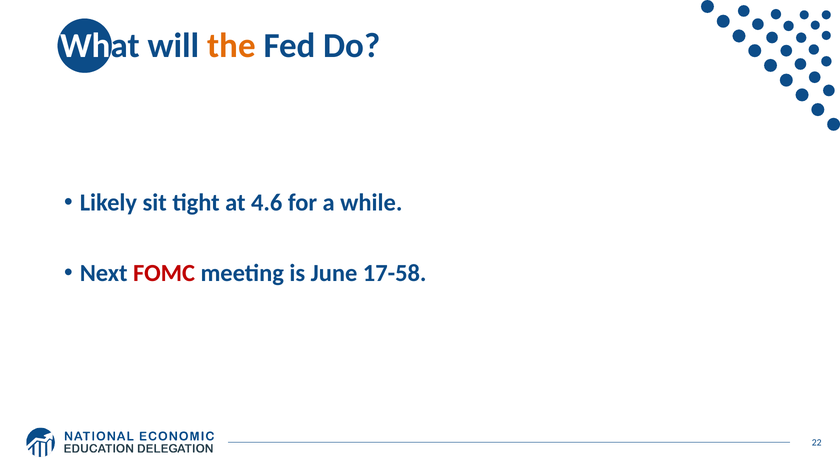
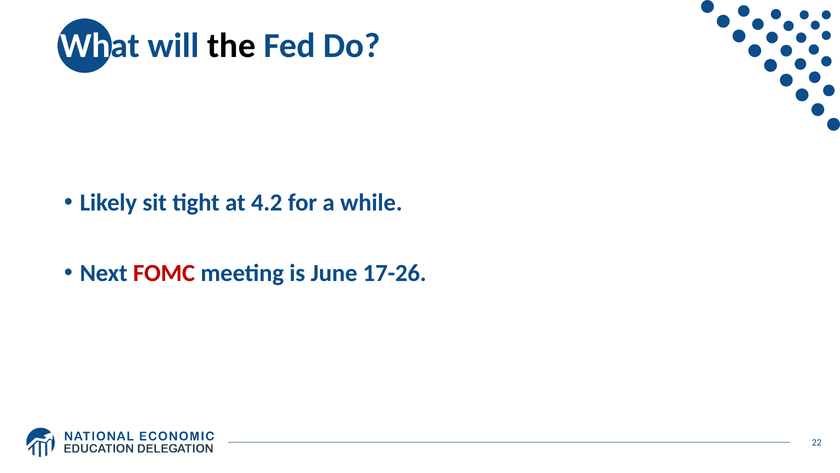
the colour: orange -> black
4.6: 4.6 -> 4.2
17-58: 17-58 -> 17-26
